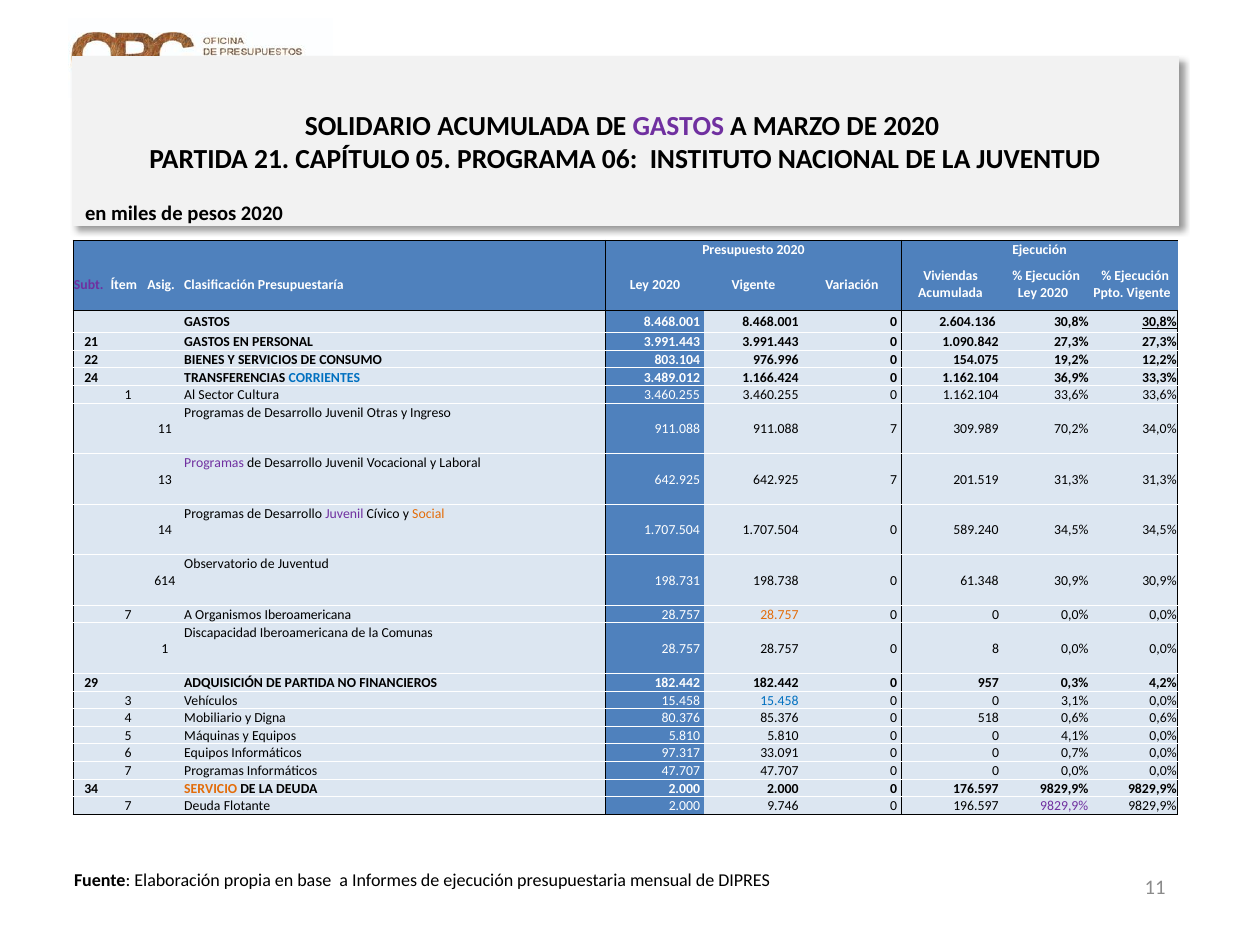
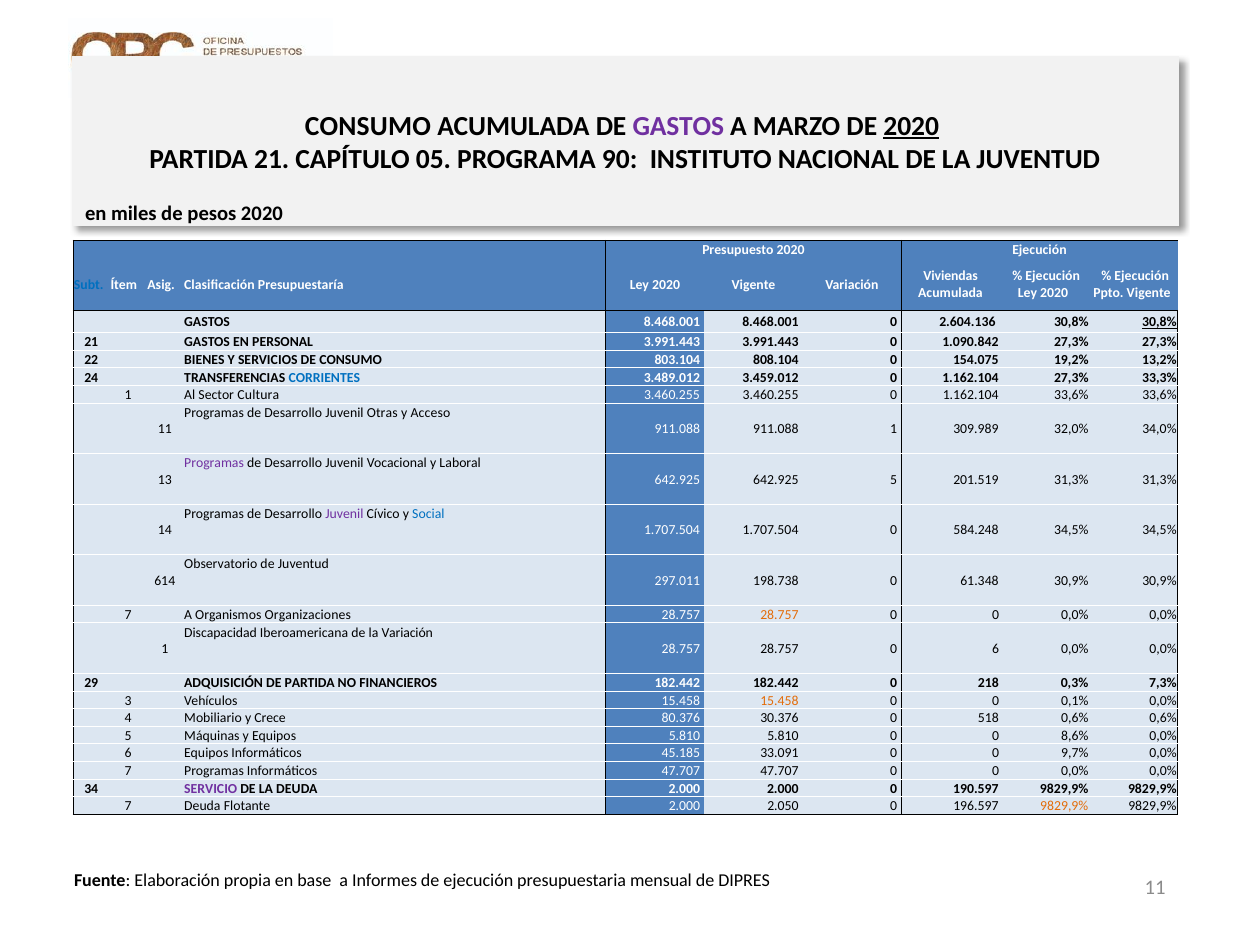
SOLIDARIO at (368, 126): SOLIDARIO -> CONSUMO
2020 at (911, 126) underline: none -> present
06: 06 -> 90
Subt colour: purple -> blue
976.996: 976.996 -> 808.104
12,2%: 12,2% -> 13,2%
1.166.424: 1.166.424 -> 3.459.012
1.162.104 36,9%: 36,9% -> 27,3%
Ingreso: Ingreso -> Acceso
911.088 7: 7 -> 1
70,2%: 70,2% -> 32,0%
642.925 7: 7 -> 5
Social colour: orange -> blue
589.240: 589.240 -> 584.248
198.731: 198.731 -> 297.011
Organismos Iberoamericana: Iberoamericana -> Organizaciones
la Comunas: Comunas -> Variación
0 8: 8 -> 6
957: 957 -> 218
4,2%: 4,2% -> 7,3%
15.458 at (779, 701) colour: blue -> orange
3,1%: 3,1% -> 0,1%
Digna: Digna -> Crece
85.376: 85.376 -> 30.376
4,1%: 4,1% -> 8,6%
97.317: 97.317 -> 45.185
0,7%: 0,7% -> 9,7%
SERVICIO colour: orange -> purple
176.597: 176.597 -> 190.597
9.746: 9.746 -> 2.050
9829,9% at (1064, 806) colour: purple -> orange
